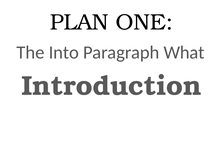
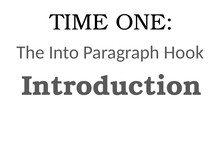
PLAN: PLAN -> TIME
What: What -> Hook
